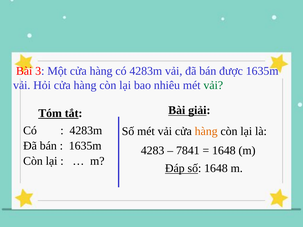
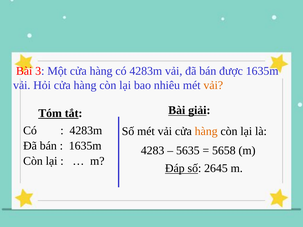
vải at (213, 85) colour: green -> orange
7841: 7841 -> 5635
1648 at (224, 151): 1648 -> 5658
số 1648: 1648 -> 2645
